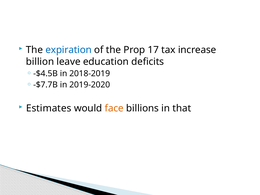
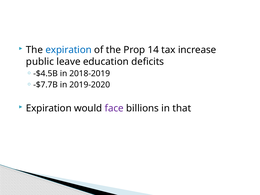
17: 17 -> 14
billion: billion -> public
Estimates at (49, 108): Estimates -> Expiration
face colour: orange -> purple
